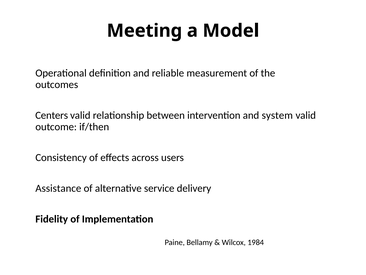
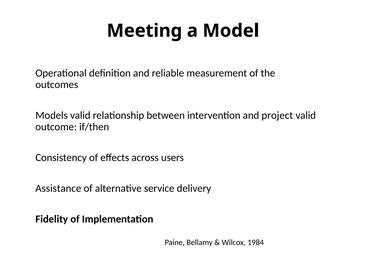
Centers: Centers -> Models
system: system -> project
